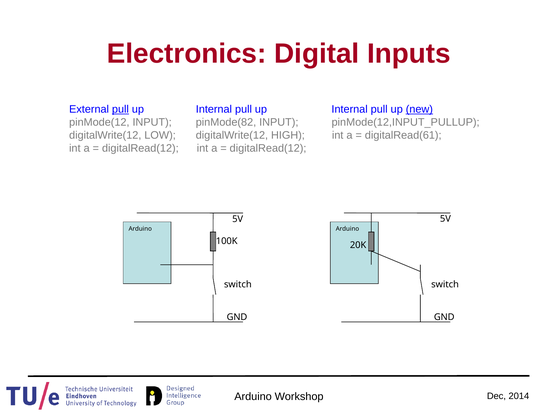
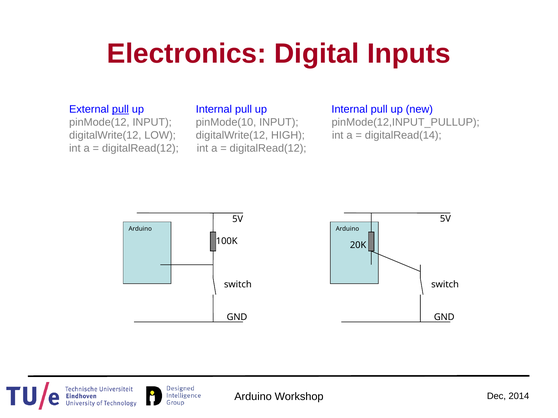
new underline: present -> none
pinMode(82: pinMode(82 -> pinMode(10
digitalRead(61: digitalRead(61 -> digitalRead(14
